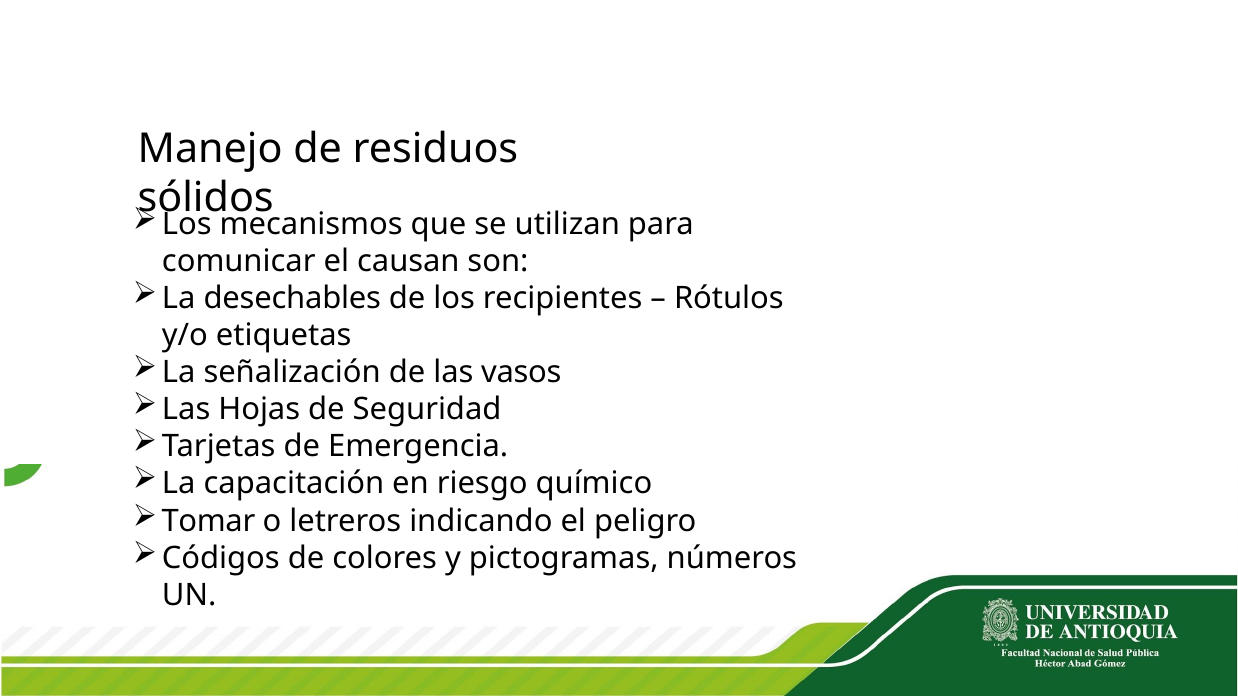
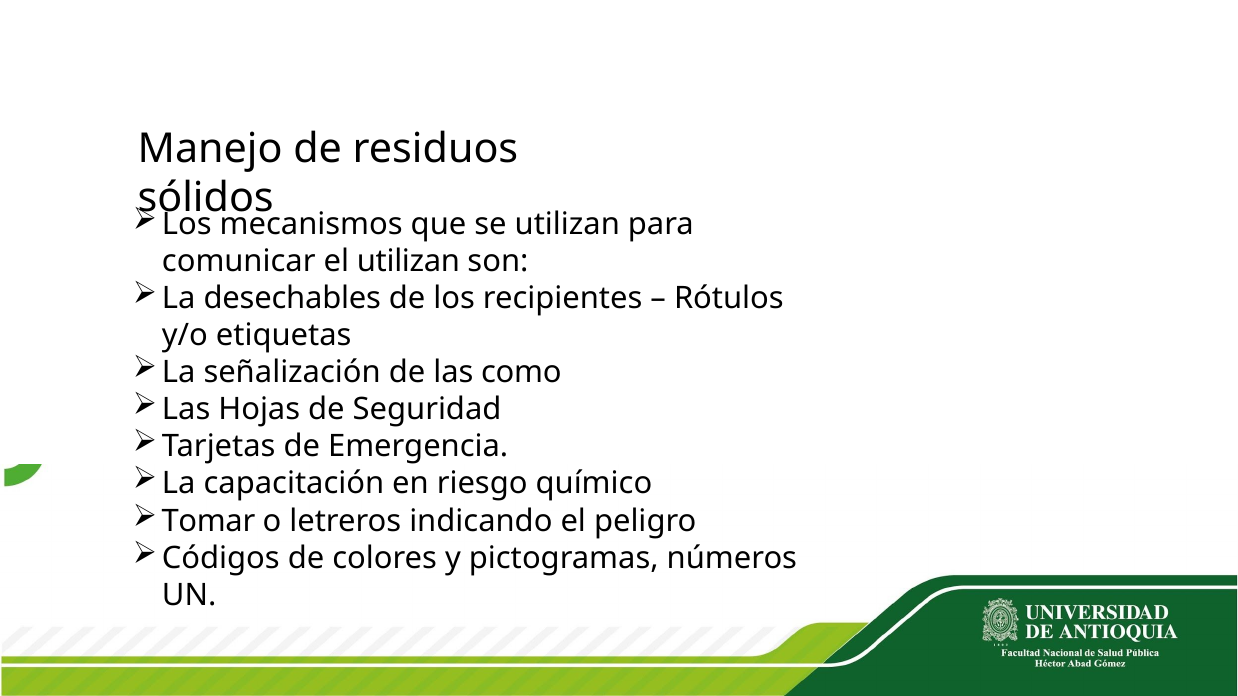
el causan: causan -> utilizan
vasos: vasos -> como
